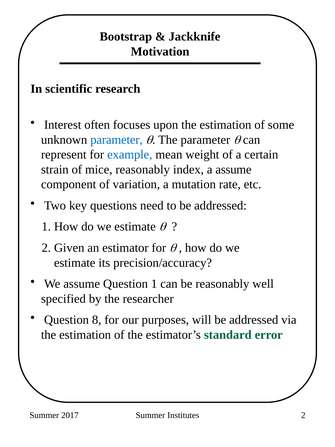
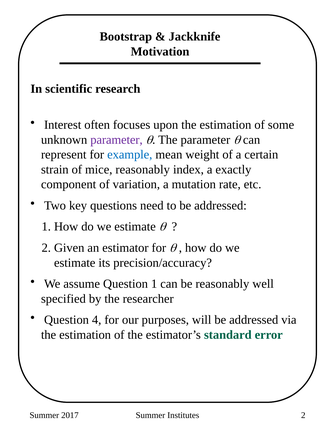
parameter at (116, 140) colour: blue -> purple
a assume: assume -> exactly
8: 8 -> 4
